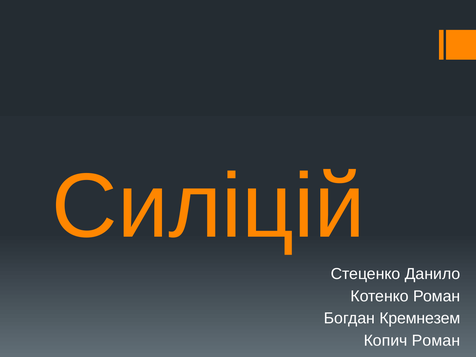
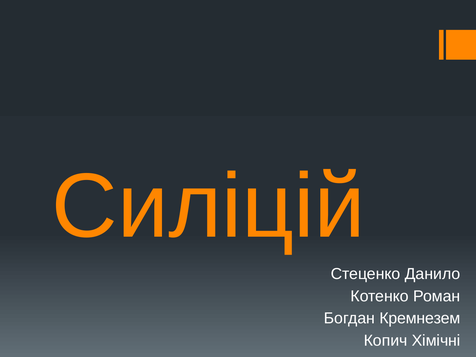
Копич Роман: Роман -> Хімічні
